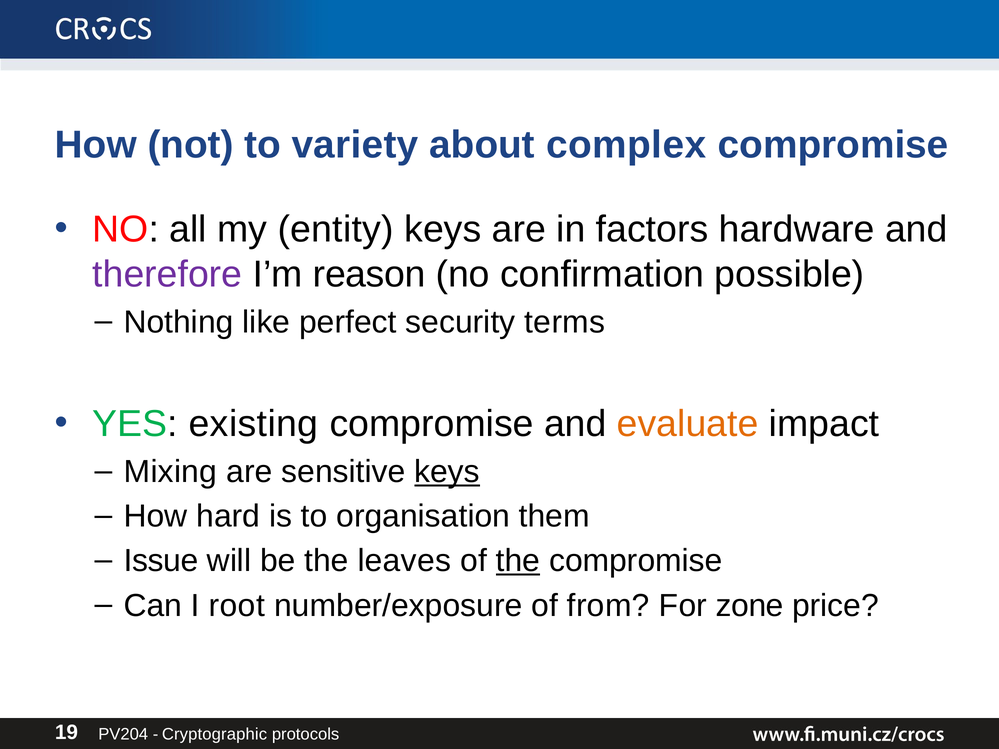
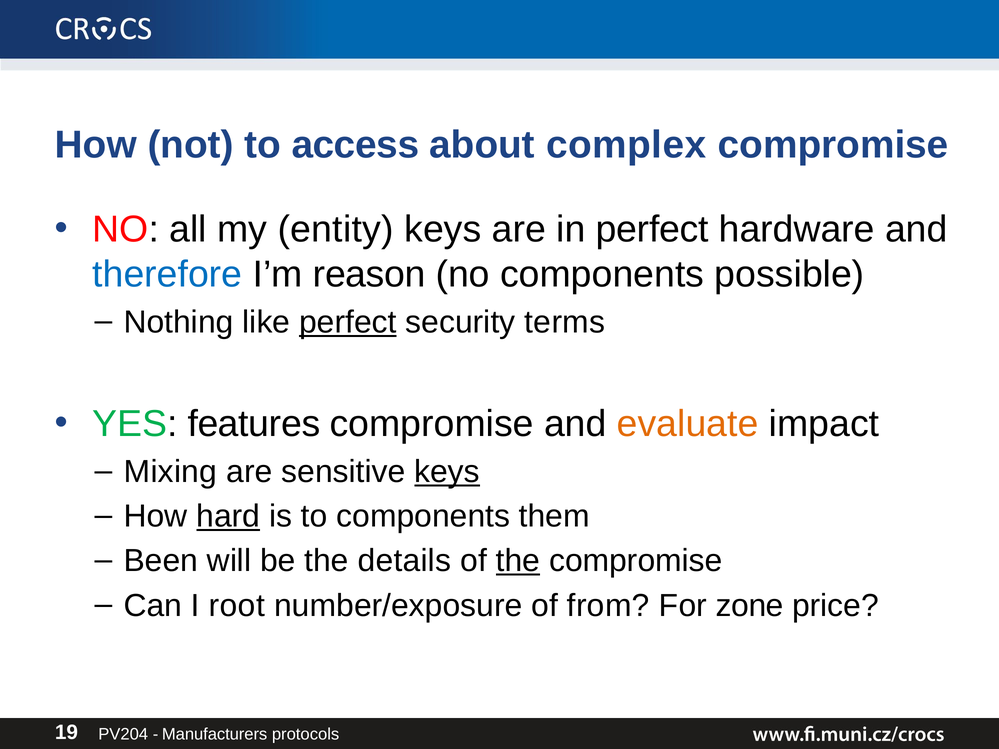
variety: variety -> access
in factors: factors -> perfect
therefore colour: purple -> blue
no confirmation: confirmation -> components
perfect at (348, 322) underline: none -> present
existing: existing -> features
hard underline: none -> present
to organisation: organisation -> components
Issue: Issue -> Been
leaves: leaves -> details
Cryptographic: Cryptographic -> Manufacturers
